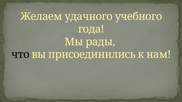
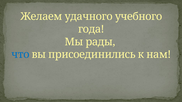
что colour: black -> blue
